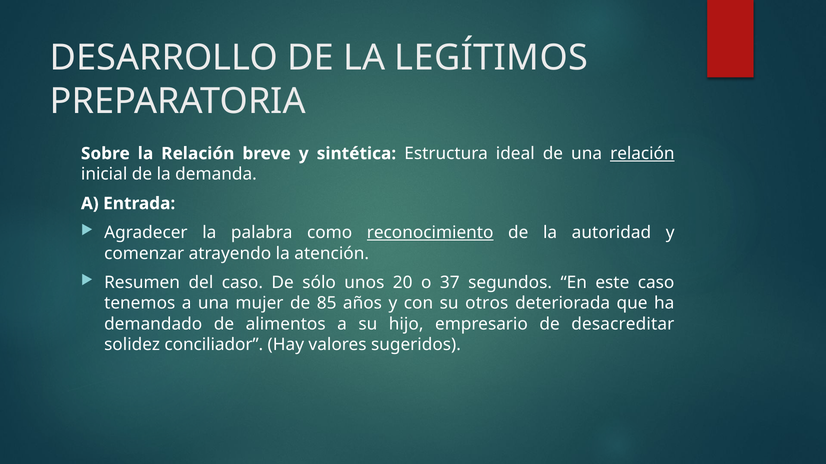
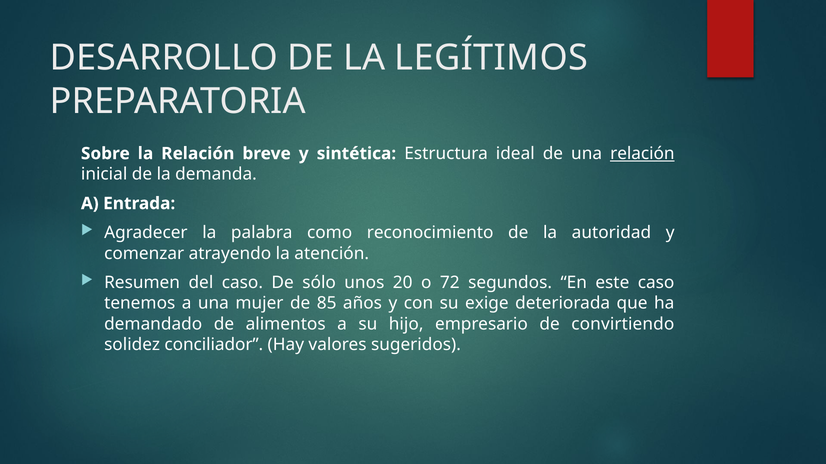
reconocimiento underline: present -> none
37: 37 -> 72
otros: otros -> exige
desacreditar: desacreditar -> convirtiendo
